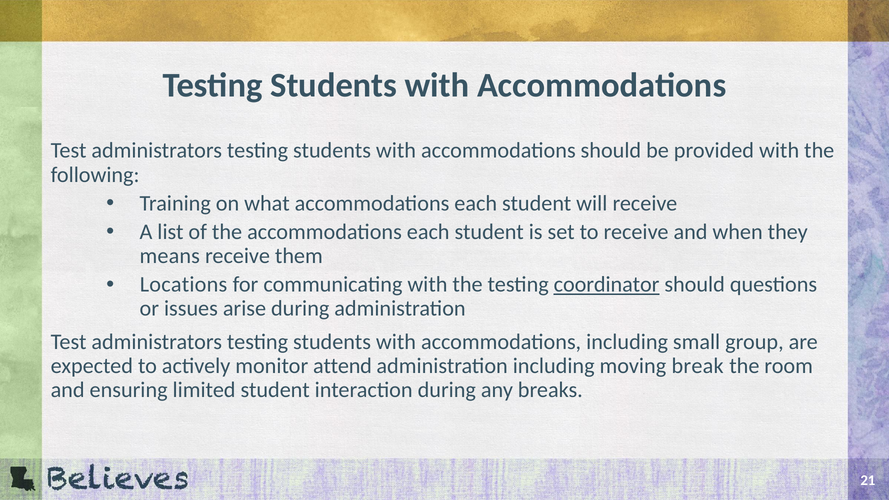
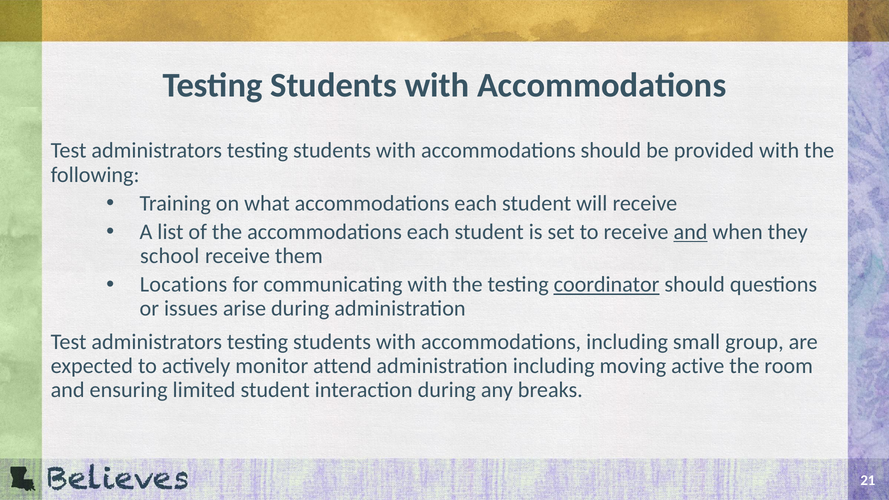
and at (690, 232) underline: none -> present
means: means -> school
break: break -> active
